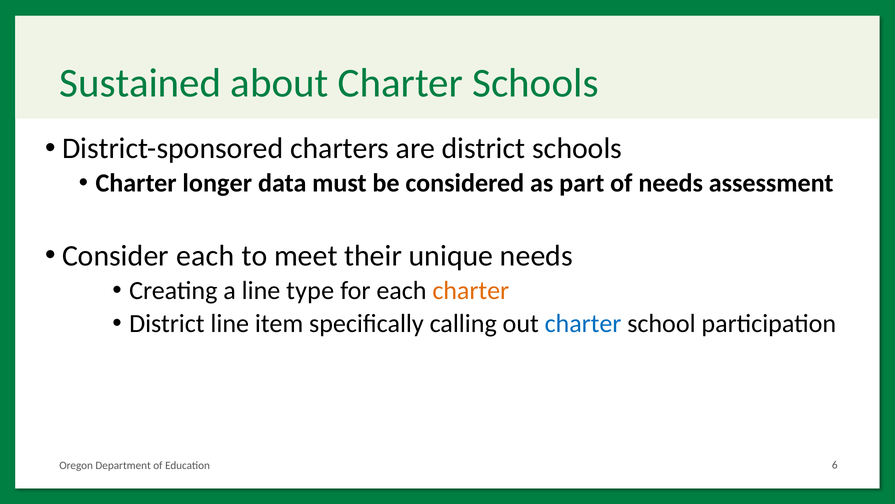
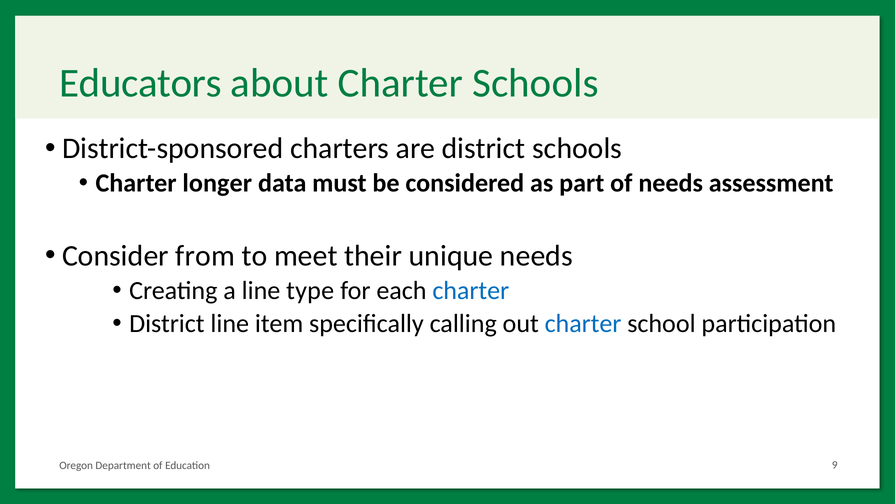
Sustained: Sustained -> Educators
Consider each: each -> from
charter at (471, 290) colour: orange -> blue
6: 6 -> 9
